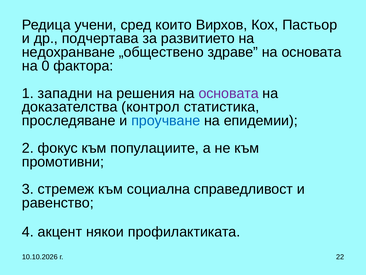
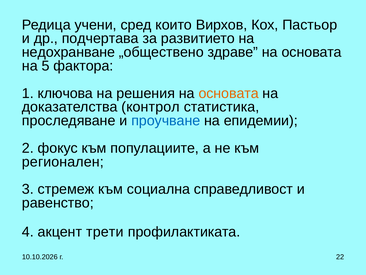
0: 0 -> 5
западни: западни -> ключова
основата at (229, 93) colour: purple -> orange
промотивни: промотивни -> регионален
някои: някои -> трети
